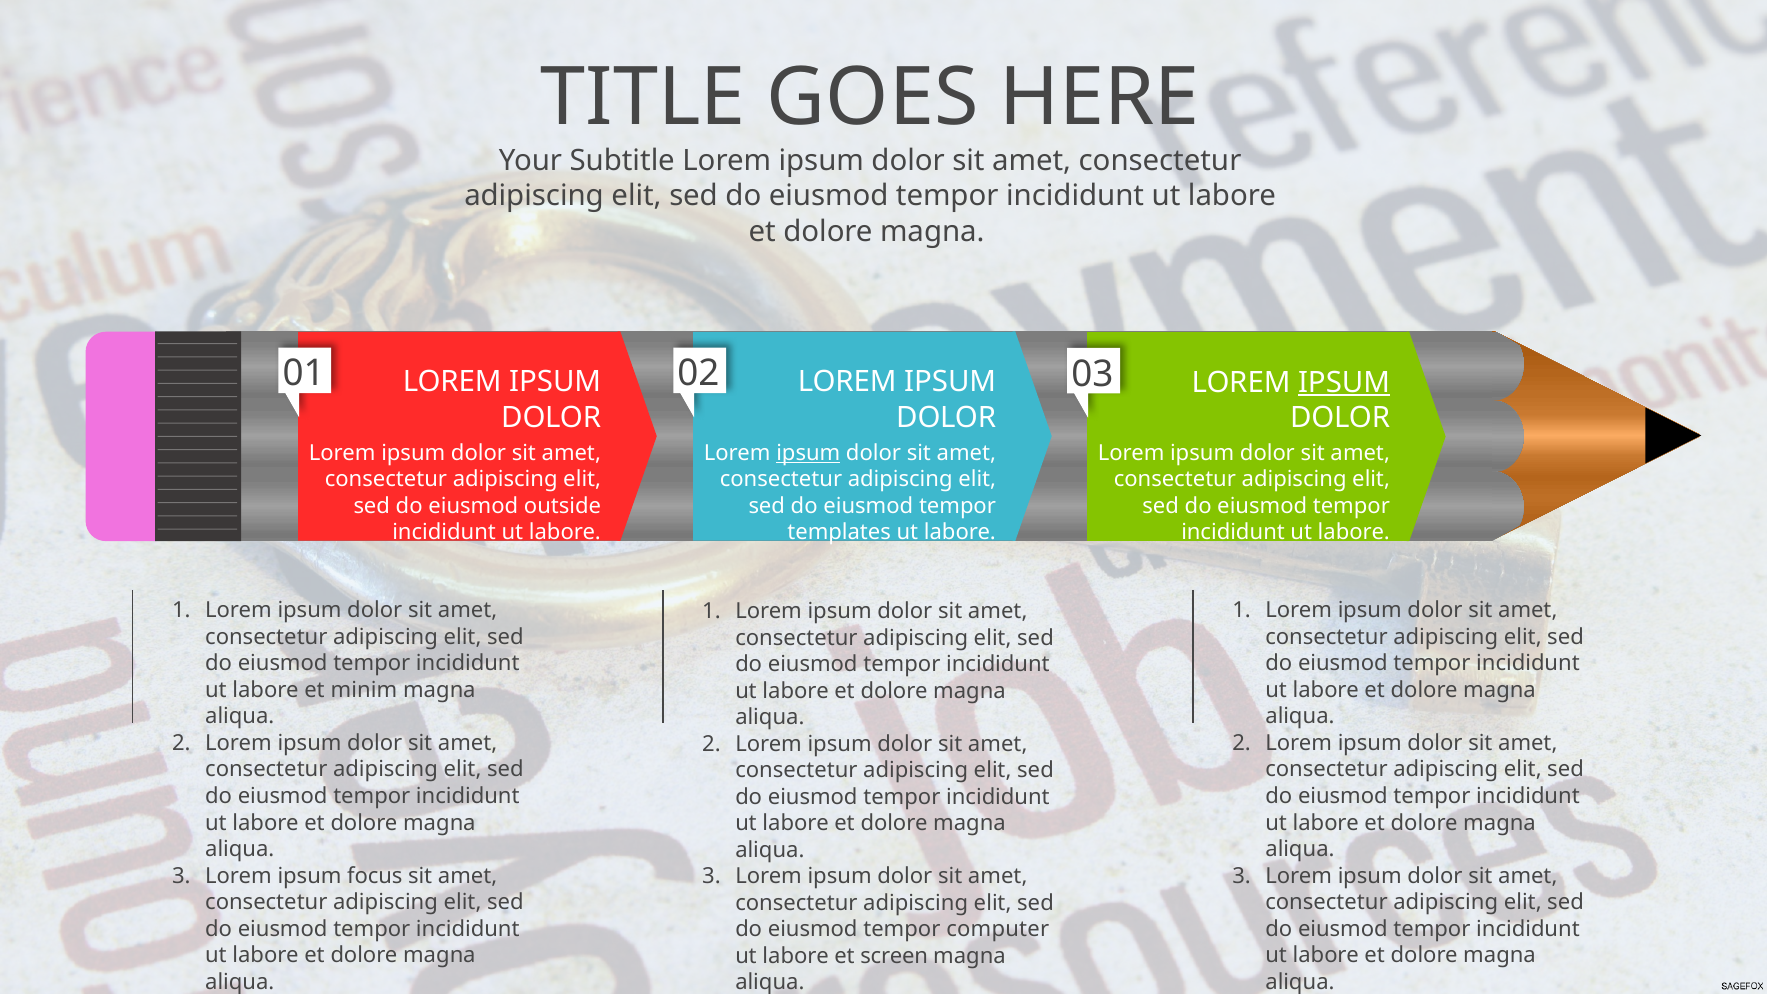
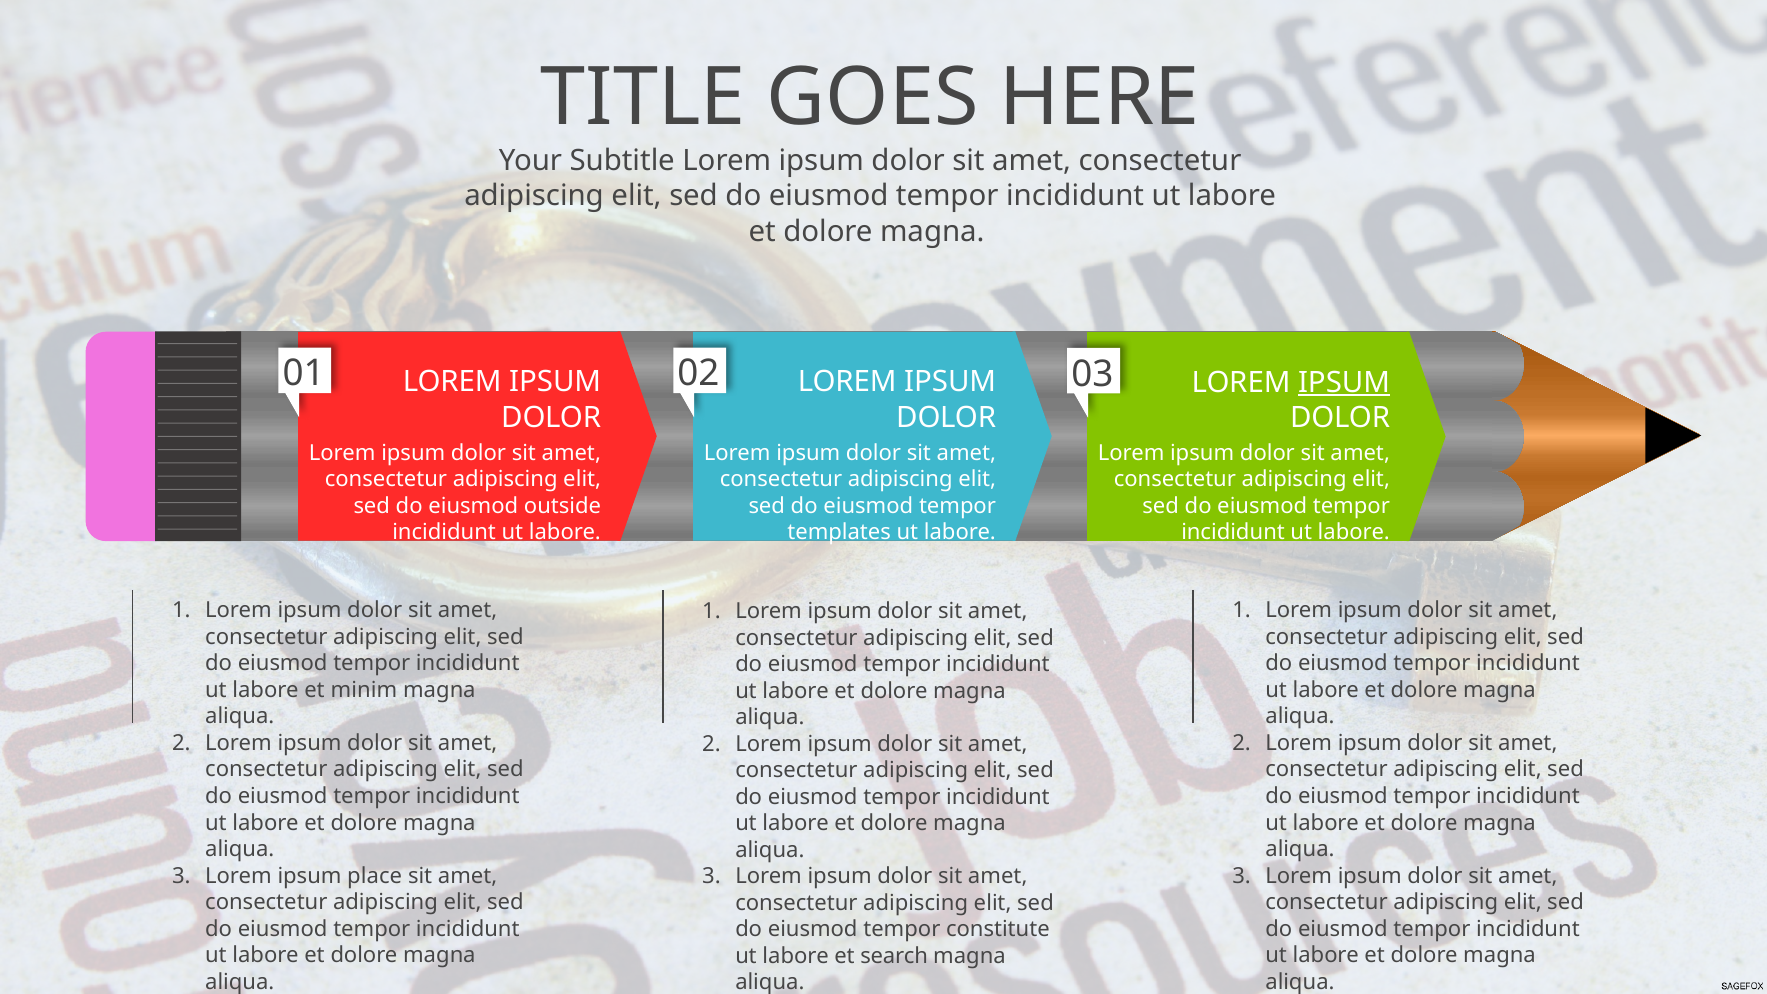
ipsum at (808, 453) underline: present -> none
focus: focus -> place
computer: computer -> constitute
screen: screen -> search
